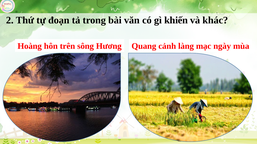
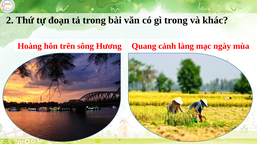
gì khiến: khiến -> trong
